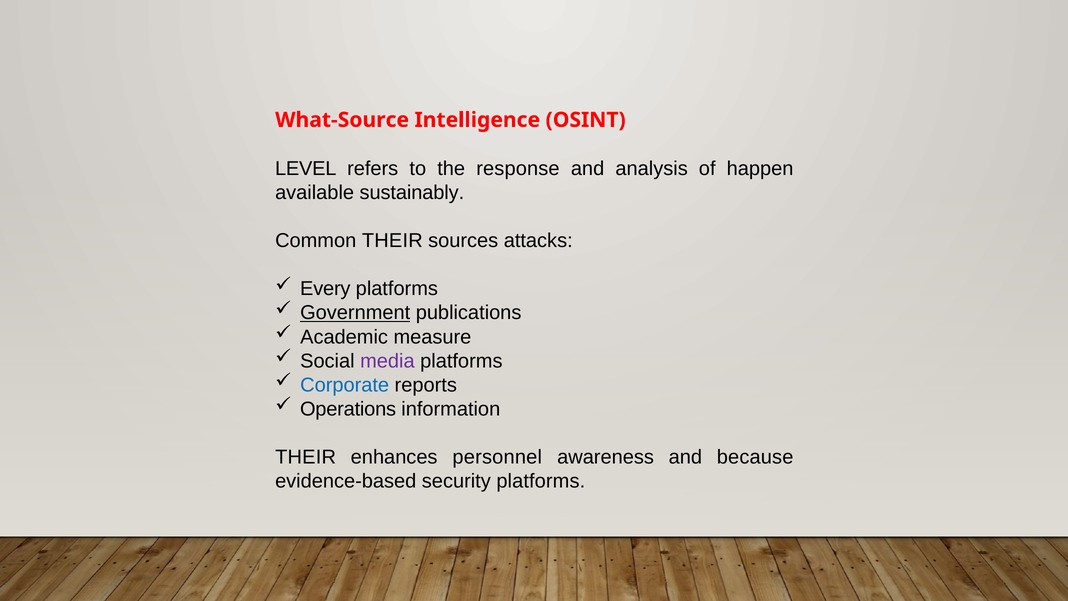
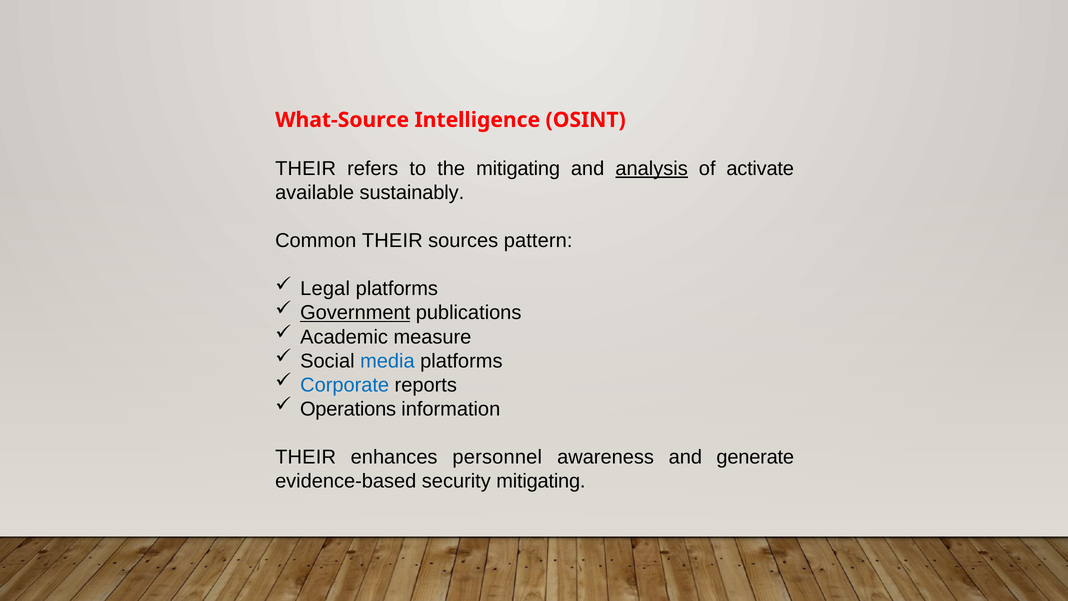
LEVEL at (306, 169): LEVEL -> THEIR
the response: response -> mitigating
analysis underline: none -> present
happen: happen -> activate
attacks: attacks -> pattern
Every: Every -> Legal
media colour: purple -> blue
because: because -> generate
security platforms: platforms -> mitigating
